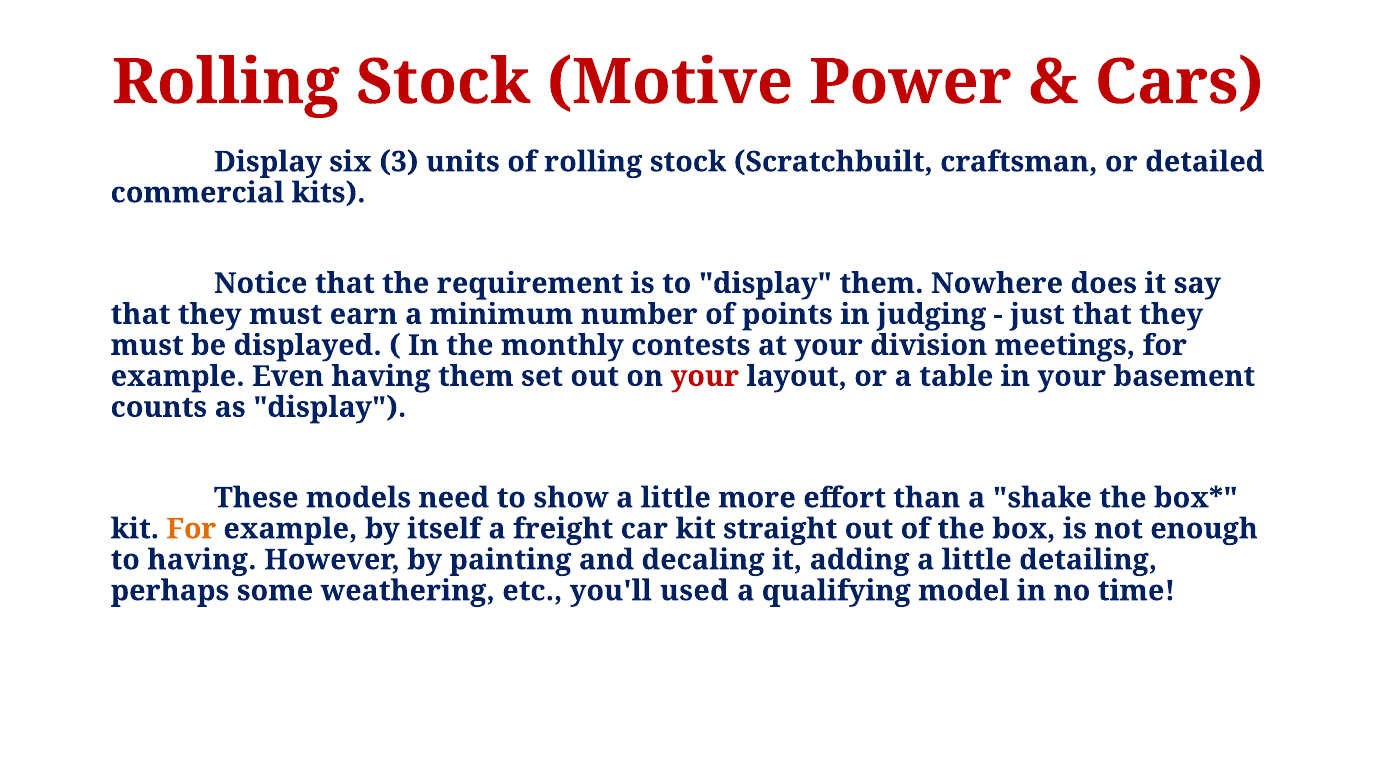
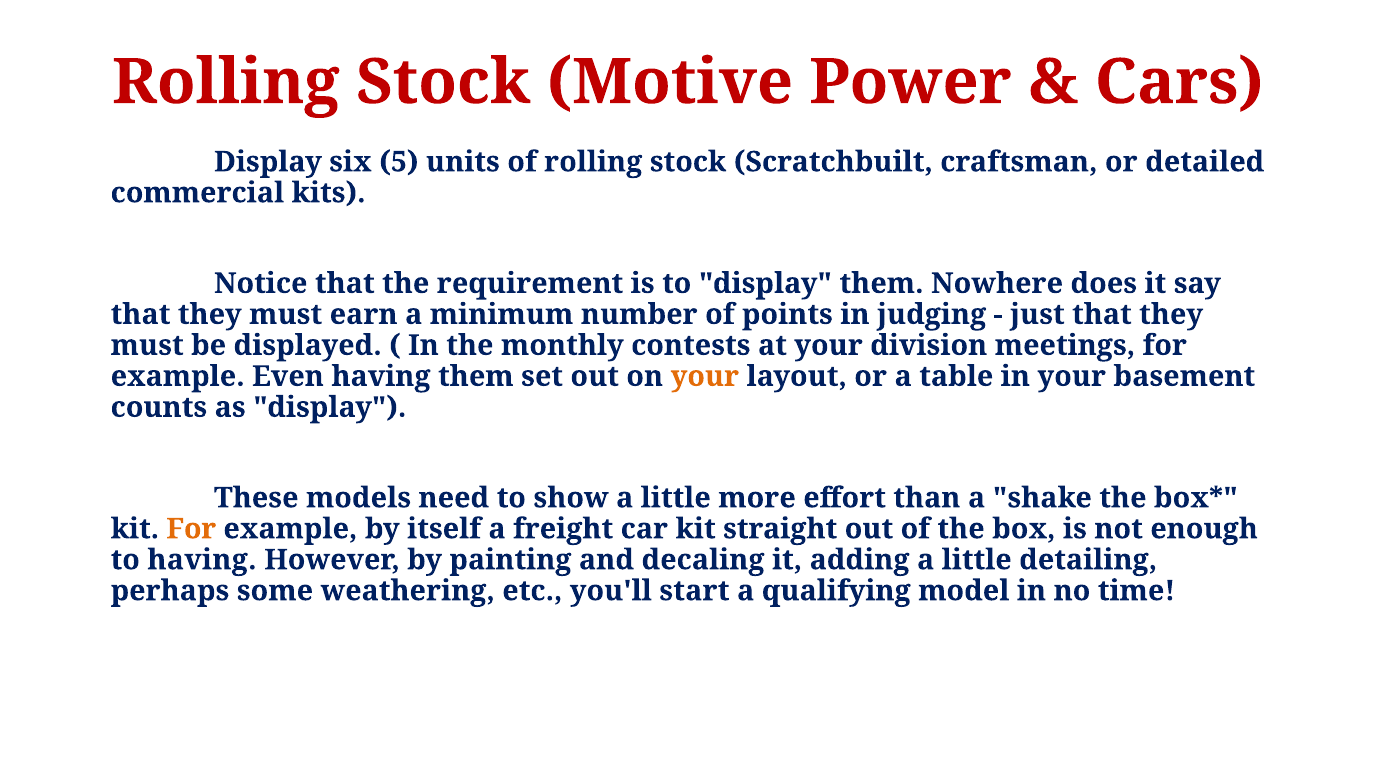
3: 3 -> 5
your at (705, 377) colour: red -> orange
used: used -> start
